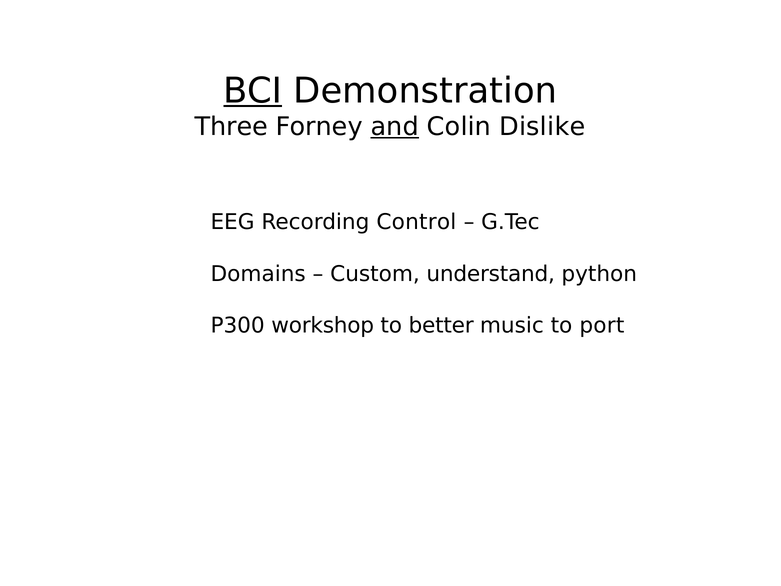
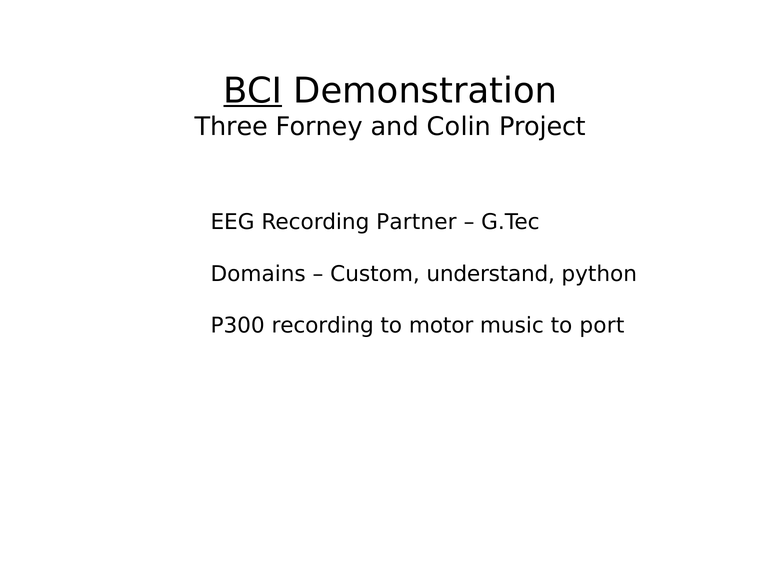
and underline: present -> none
Dislike: Dislike -> Project
Control: Control -> Partner
P300 workshop: workshop -> recording
better: better -> motor
